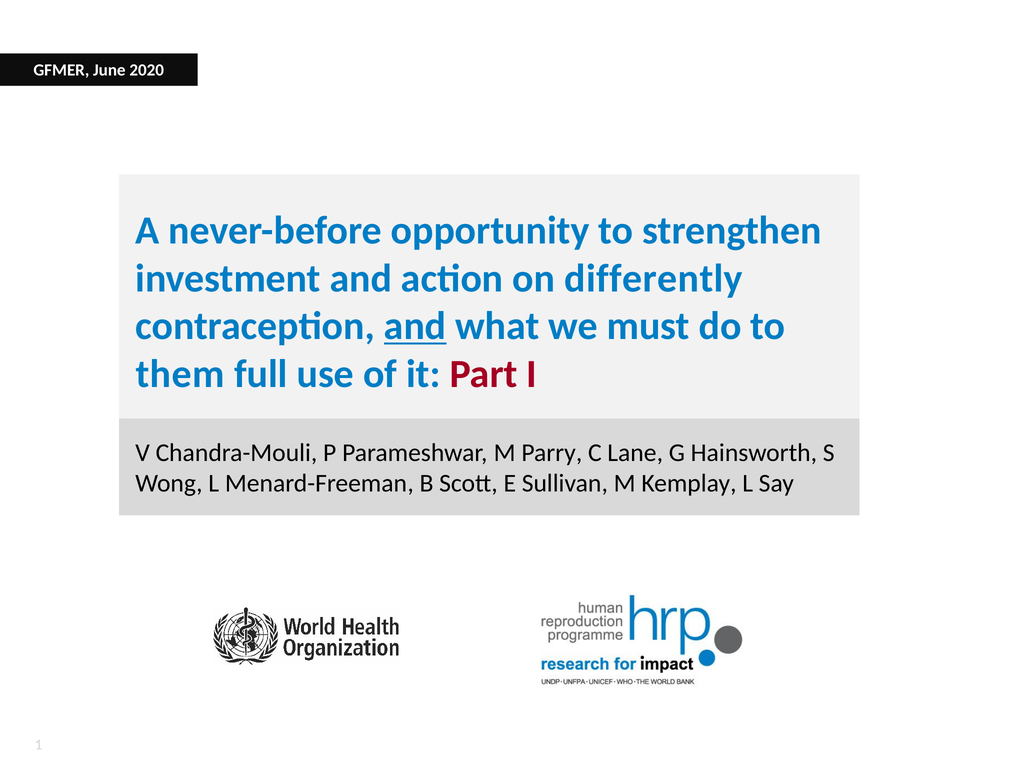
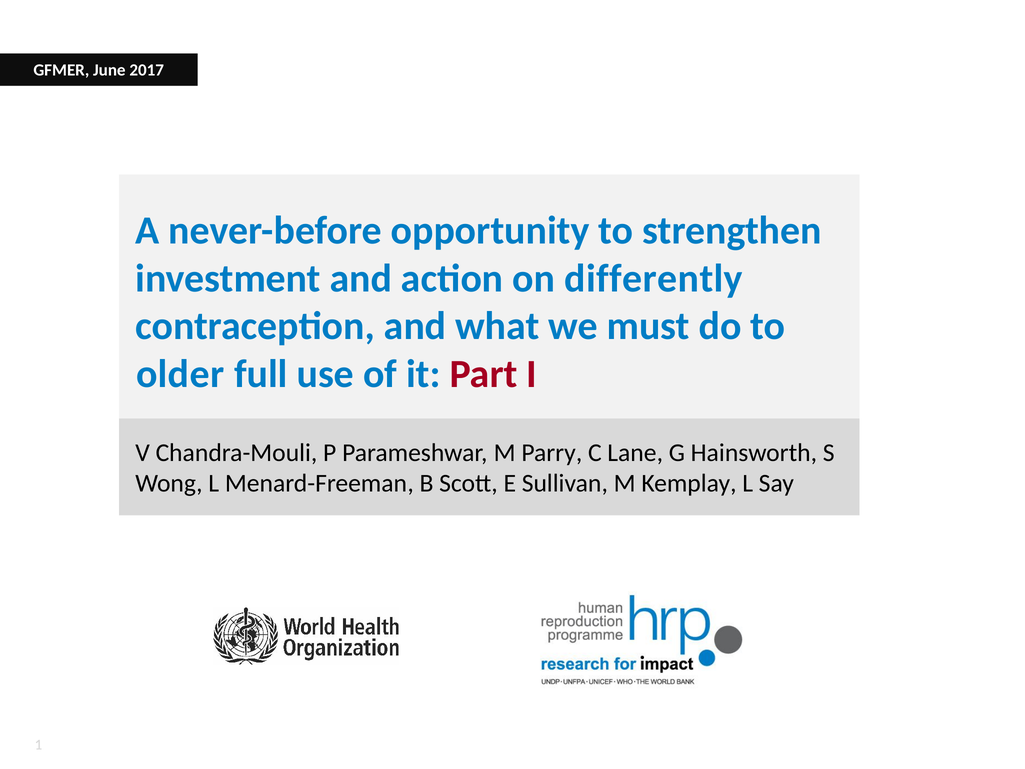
2020: 2020 -> 2017
and at (415, 326) underline: present -> none
them: them -> older
